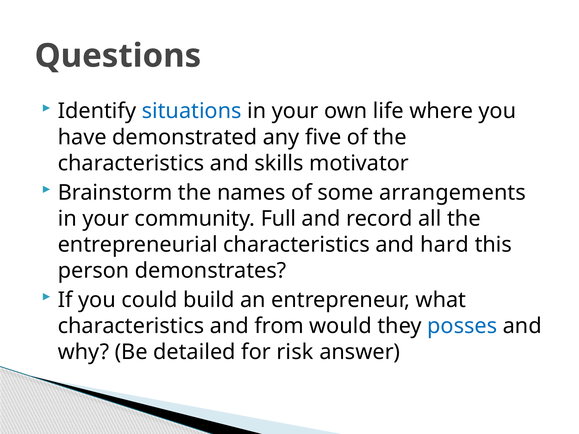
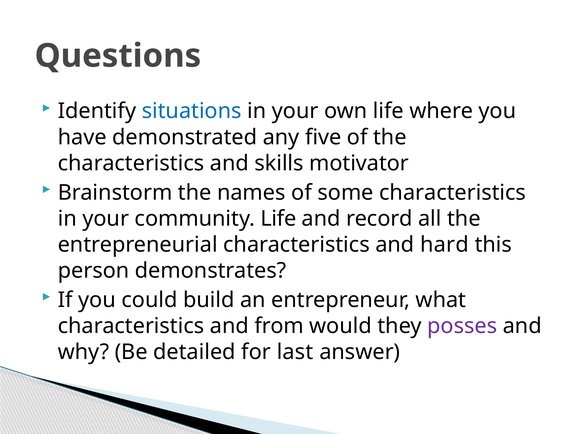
some arrangements: arrangements -> characteristics
community Full: Full -> Life
posses colour: blue -> purple
risk: risk -> last
